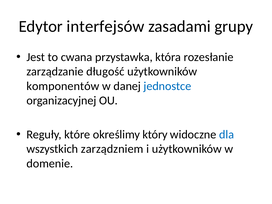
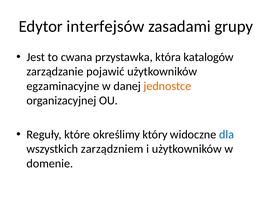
rozesłanie: rozesłanie -> katalogów
długość: długość -> pojawić
komponentów: komponentów -> egzaminacyjne
jednostce colour: blue -> orange
